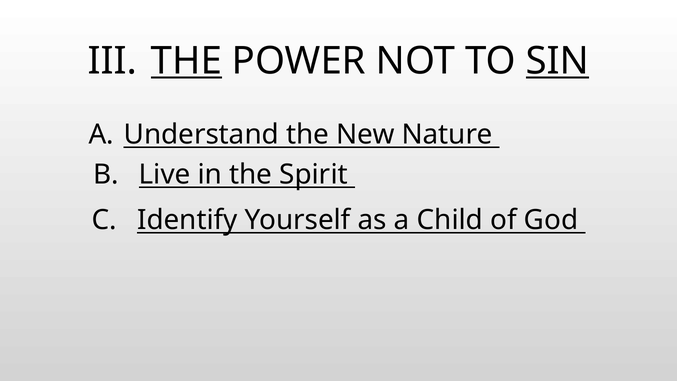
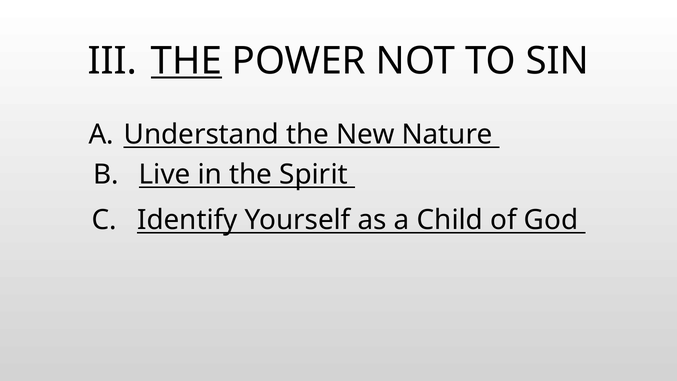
SIN underline: present -> none
